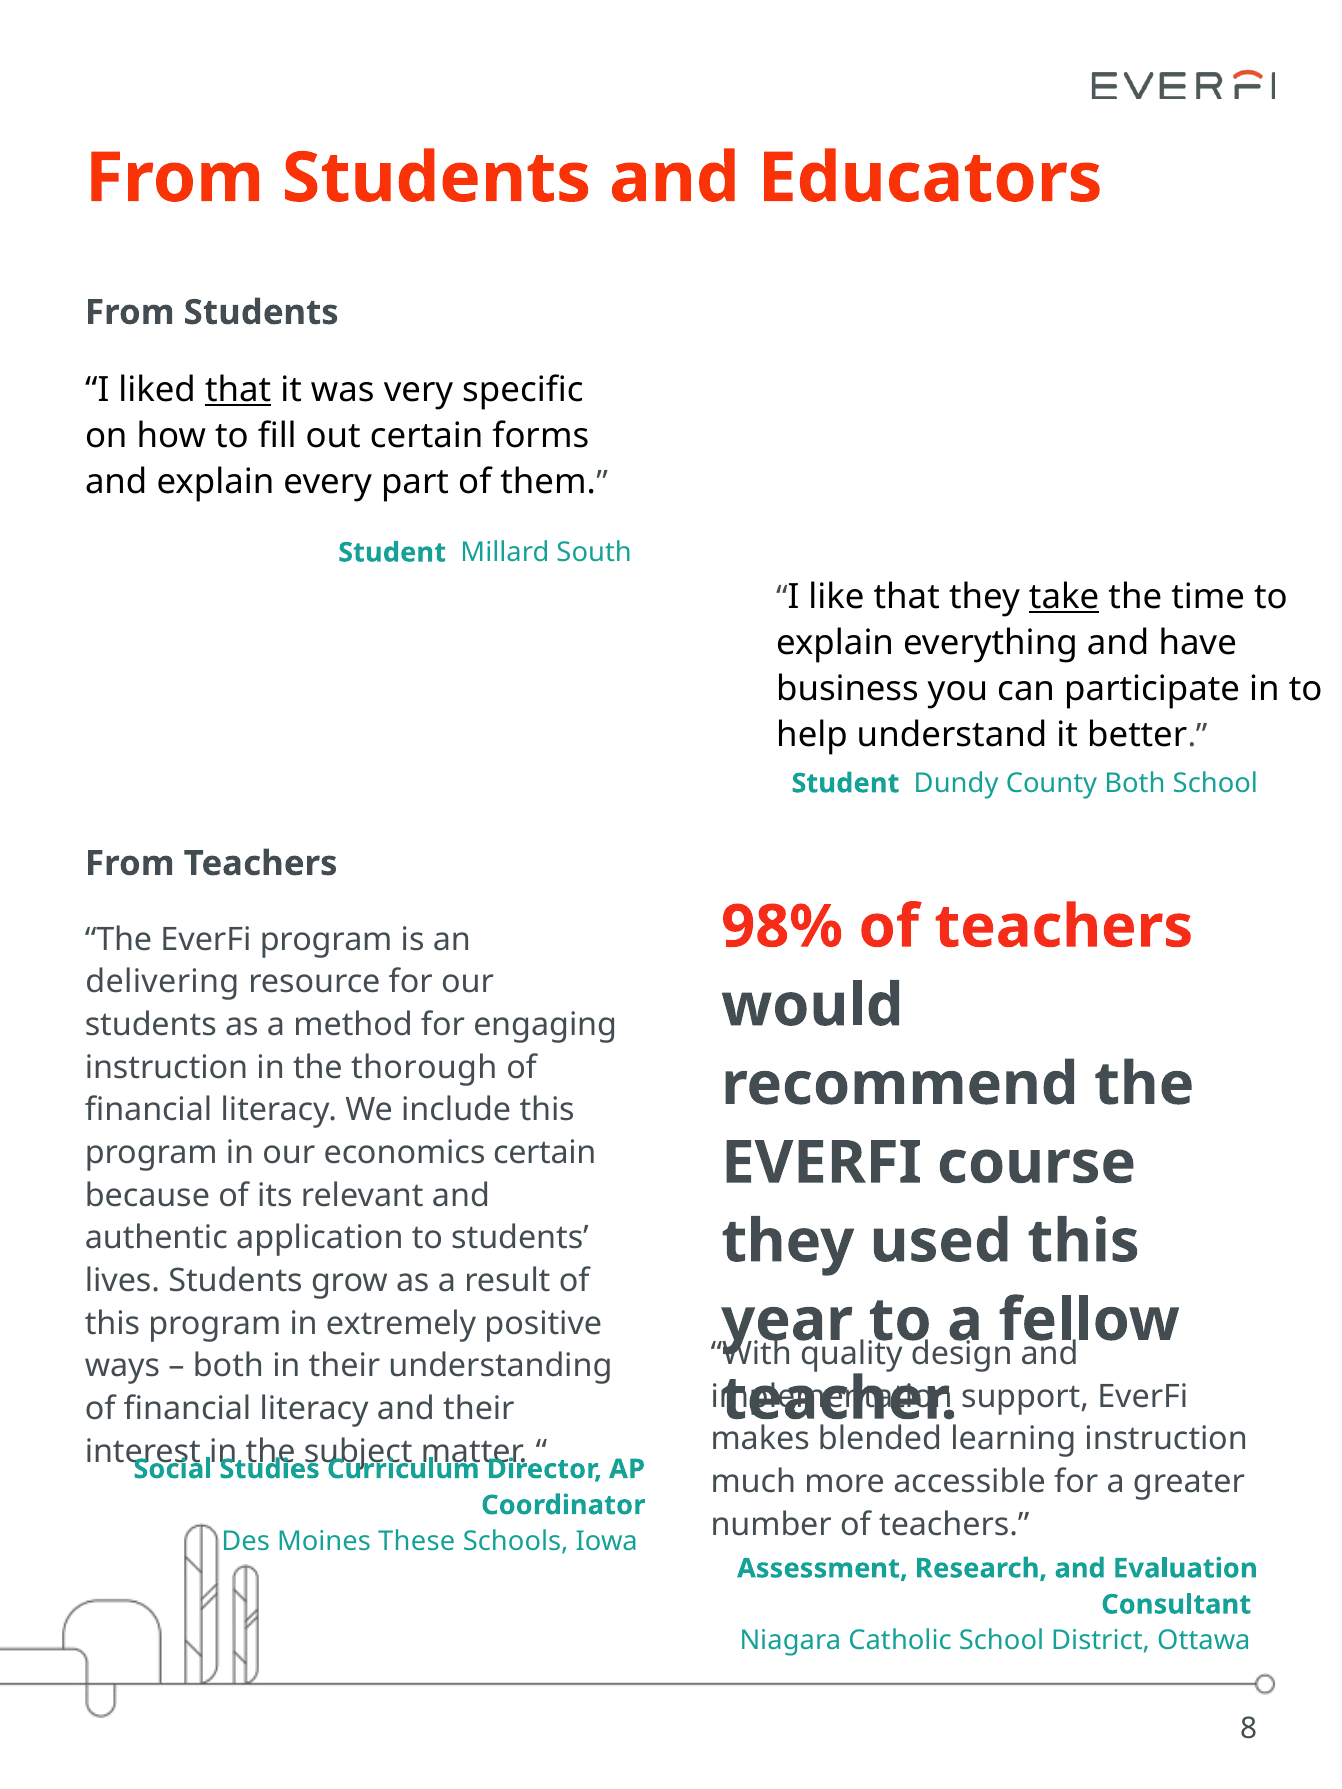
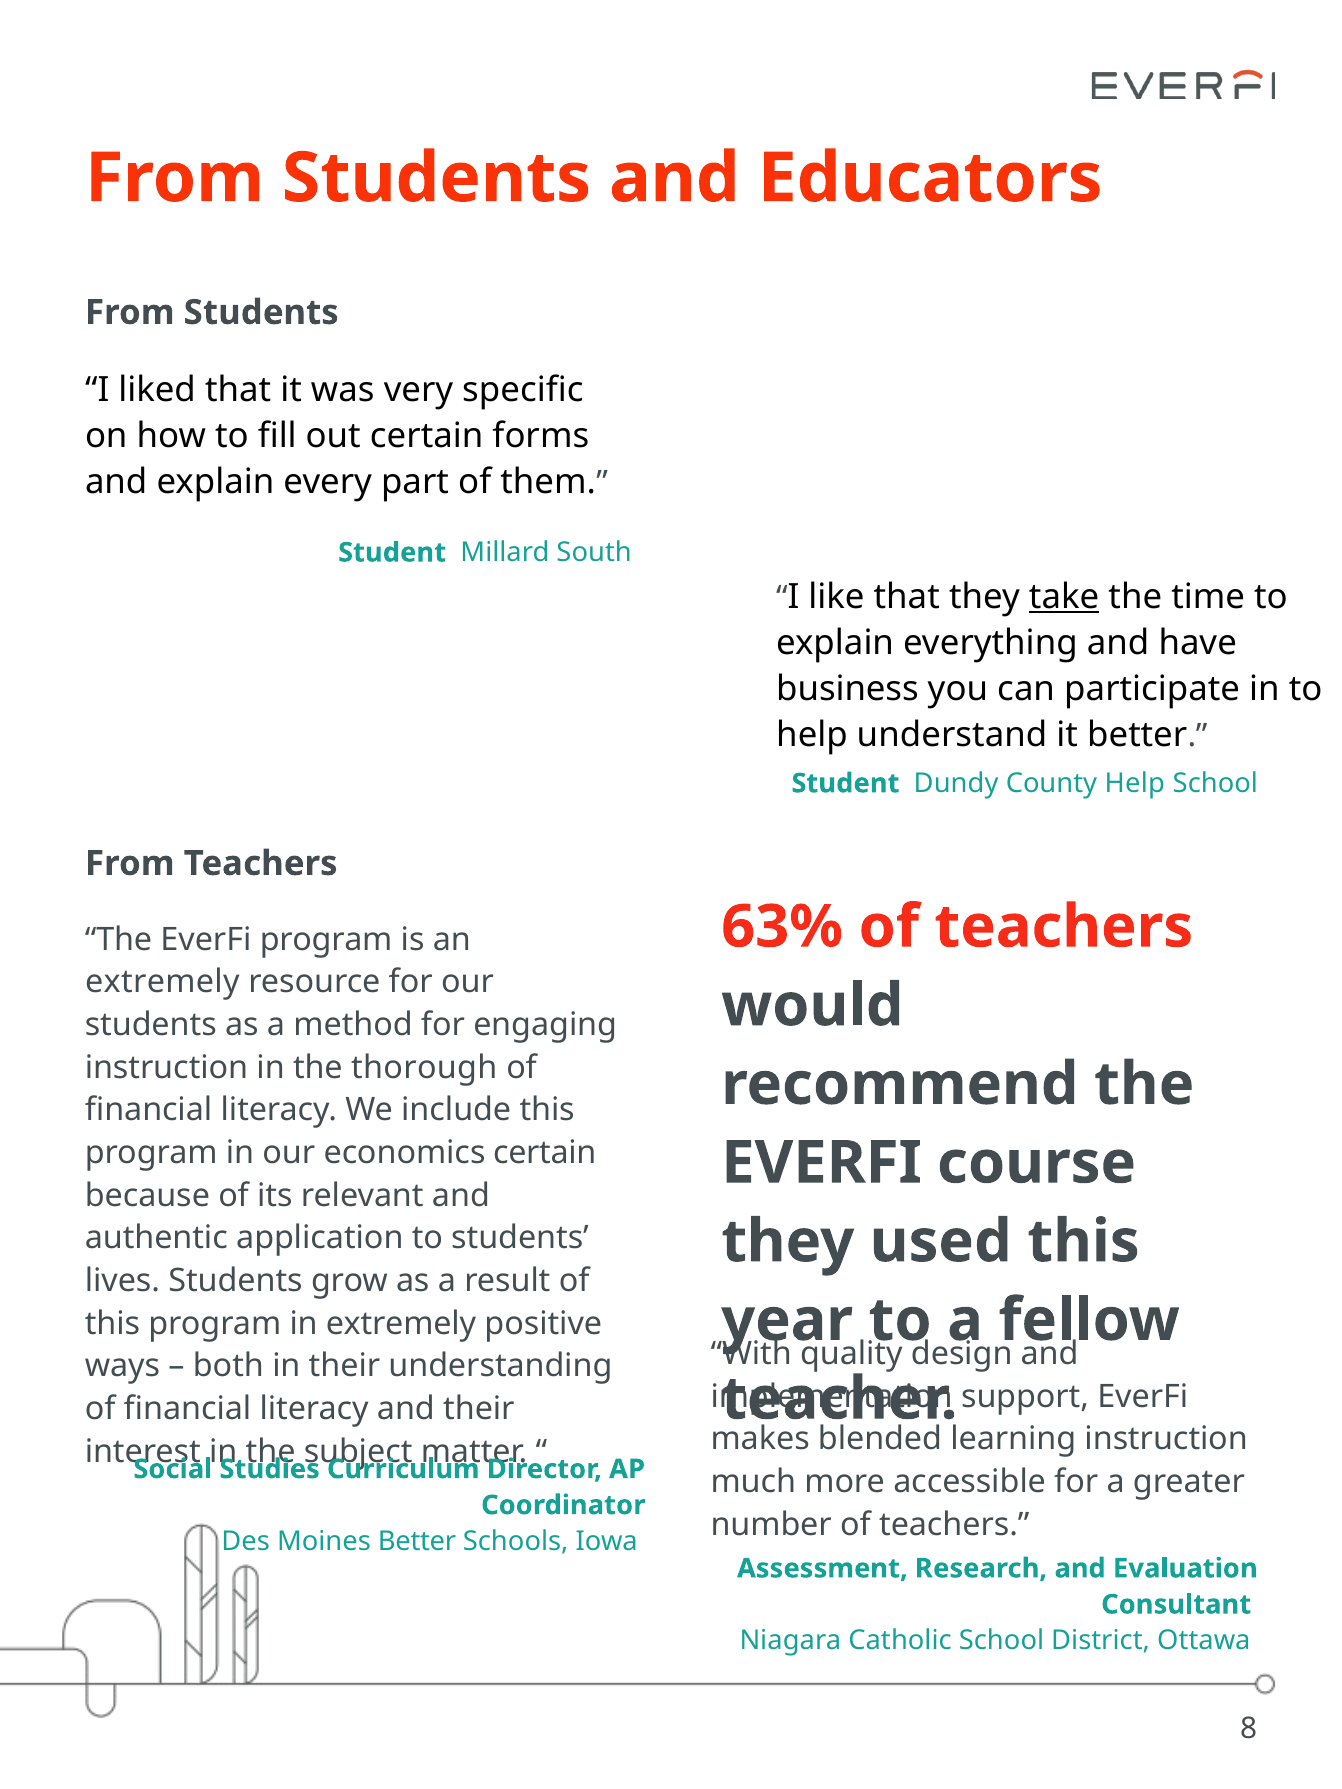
that at (238, 390) underline: present -> none
County Both: Both -> Help
98%: 98% -> 63%
delivering at (162, 982): delivering -> extremely
Moines These: These -> Better
